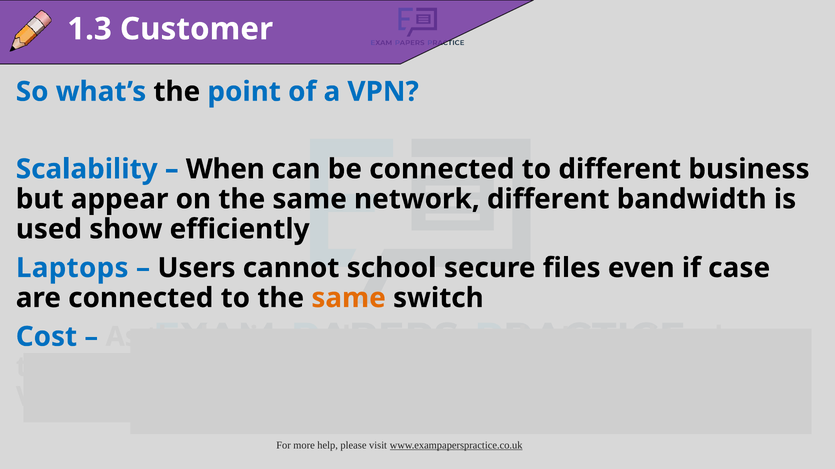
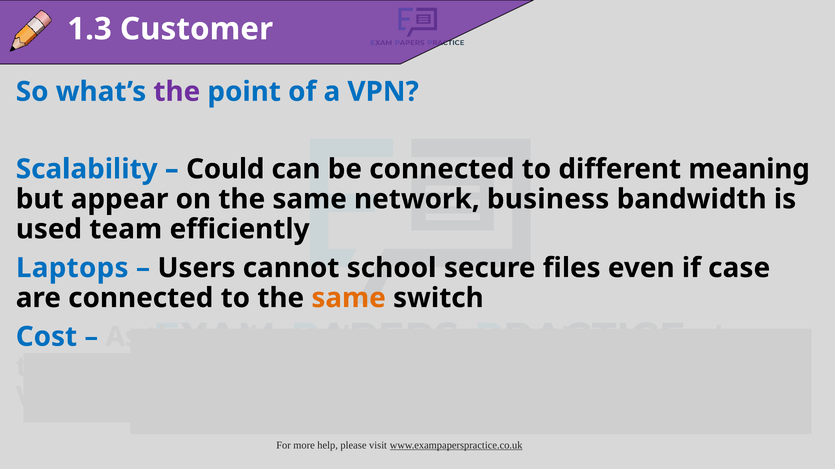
the at (177, 92) colour: black -> purple
When: When -> Could
different business: business -> meaning
network different: different -> business
show: show -> team
